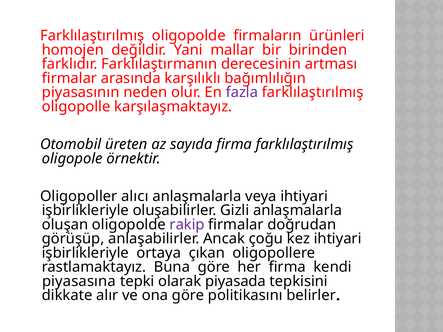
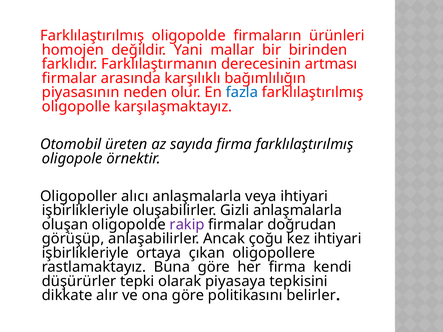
fazla colour: purple -> blue
piyasasına: piyasasına -> düşürürler
piyasada: piyasada -> piyasaya
